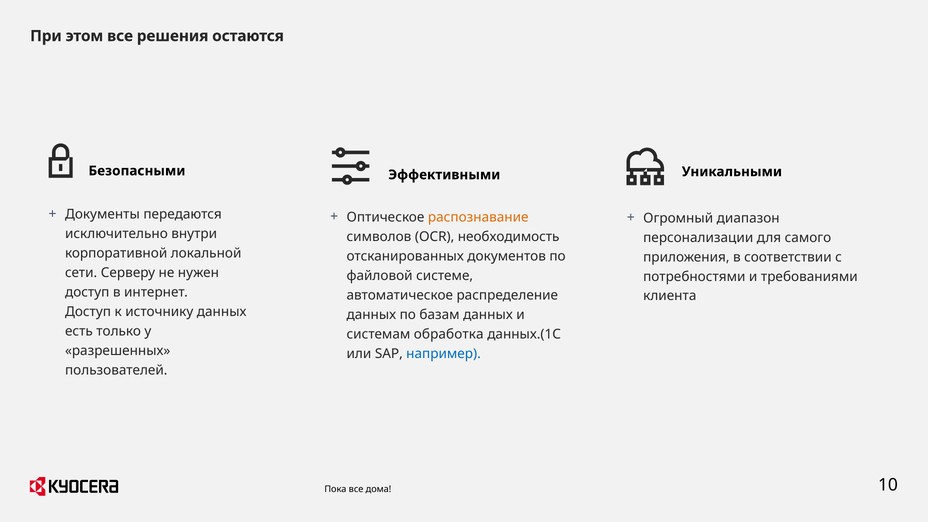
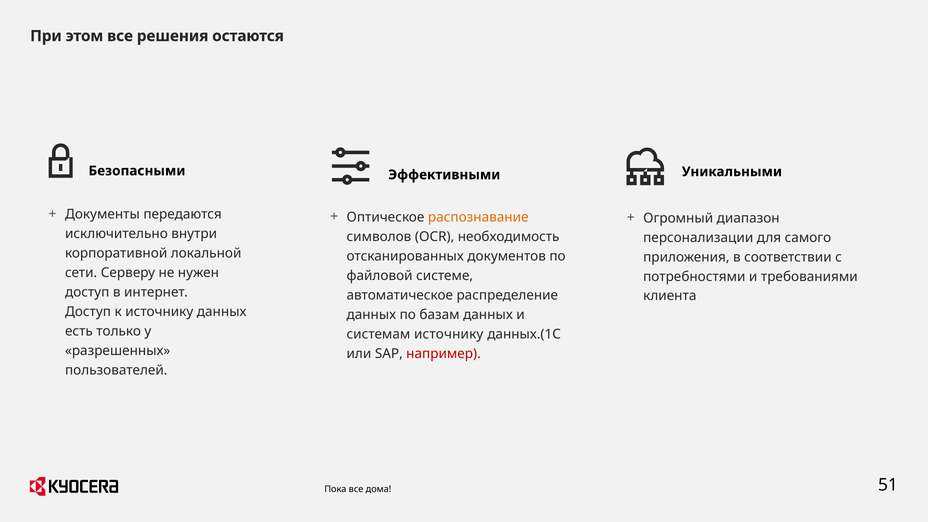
системам обработка: обработка -> источнику
например colour: blue -> red
10: 10 -> 51
